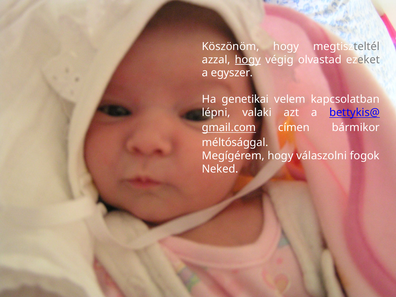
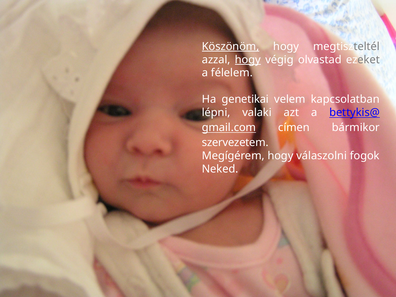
Köszönöm underline: none -> present
egyszer: egyszer -> félelem
méltósággal: méltósággal -> szervezetem
